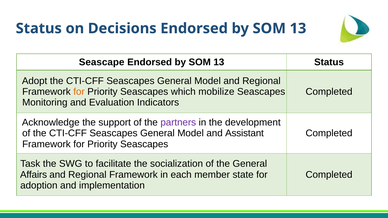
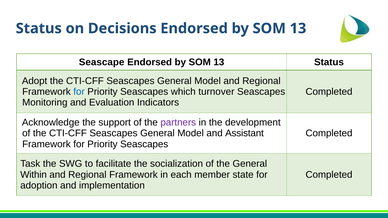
for at (79, 92) colour: orange -> blue
mobilize: mobilize -> turnover
Affairs: Affairs -> Within
